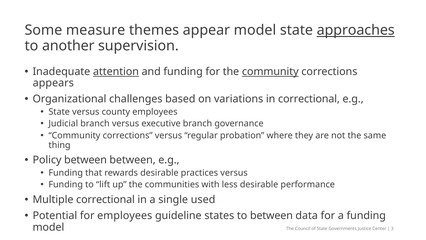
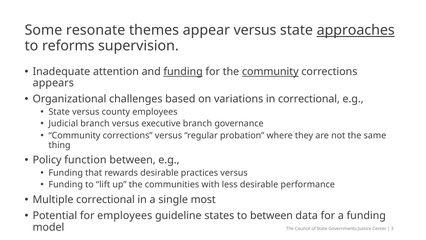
measure: measure -> resonate
appear model: model -> versus
another: another -> reforms
attention underline: present -> none
funding at (183, 72) underline: none -> present
Policy between: between -> function
used: used -> most
